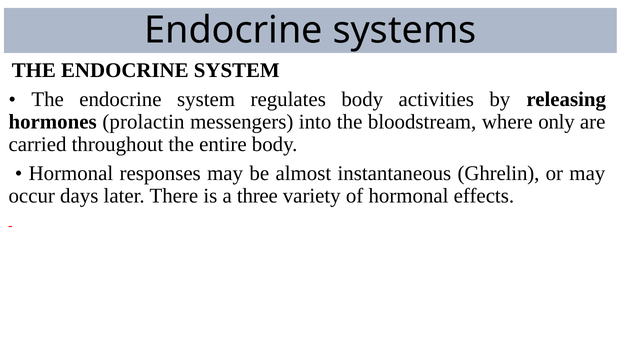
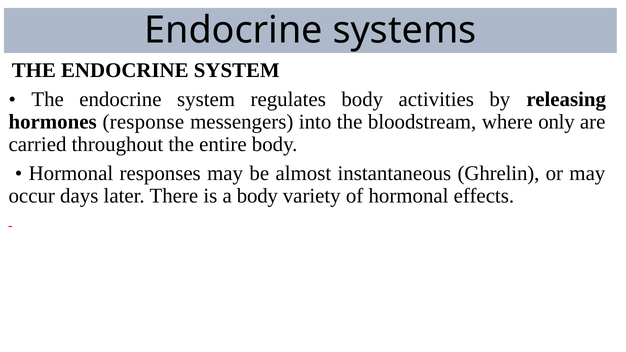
prolactin: prolactin -> response
a three: three -> body
